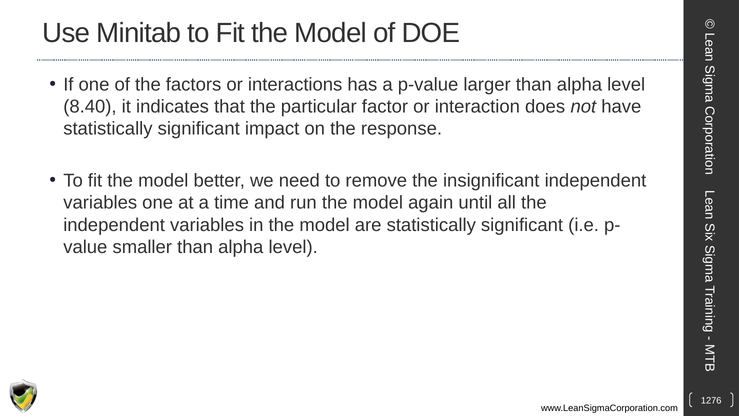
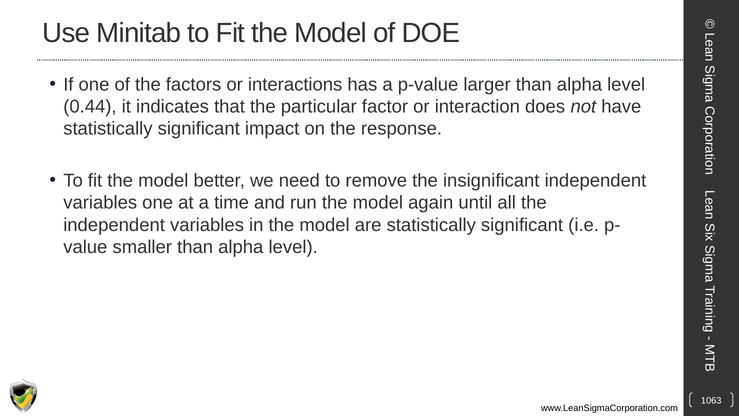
8.40: 8.40 -> 0.44
1276: 1276 -> 1063
